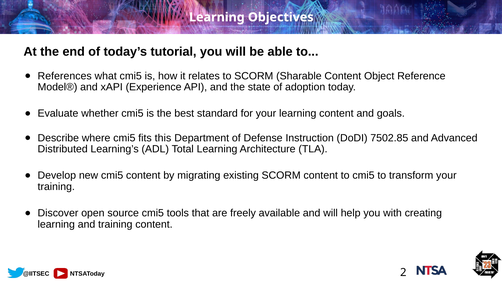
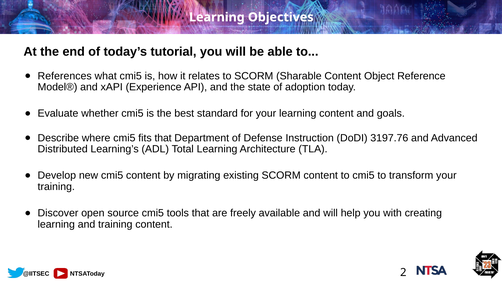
fits this: this -> that
7502.85: 7502.85 -> 3197.76
